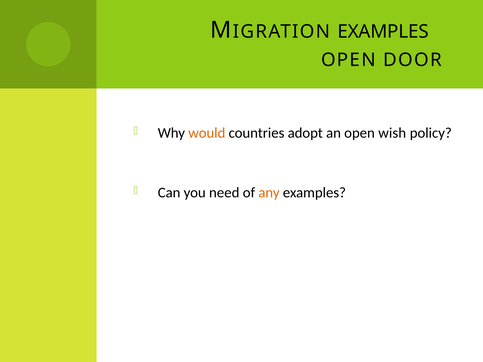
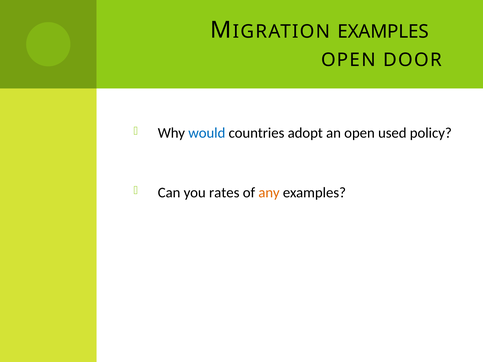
would colour: orange -> blue
wish: wish -> used
need: need -> rates
